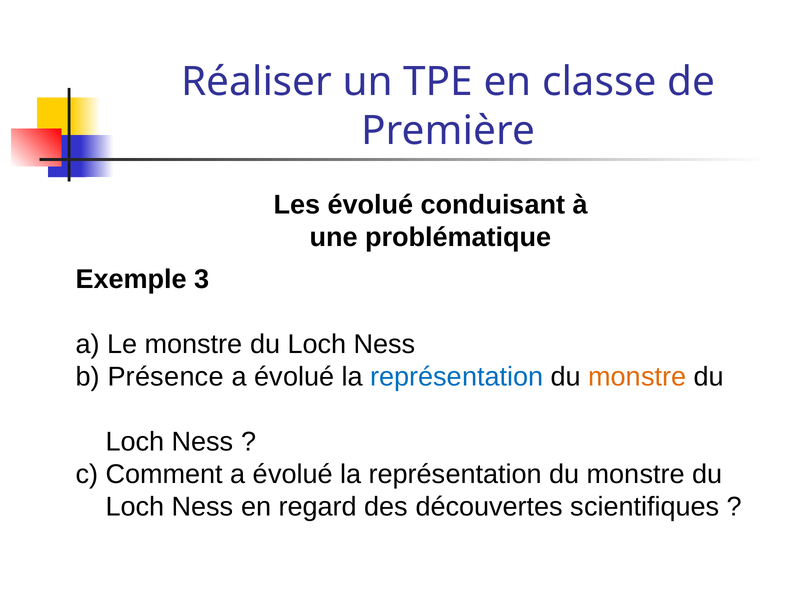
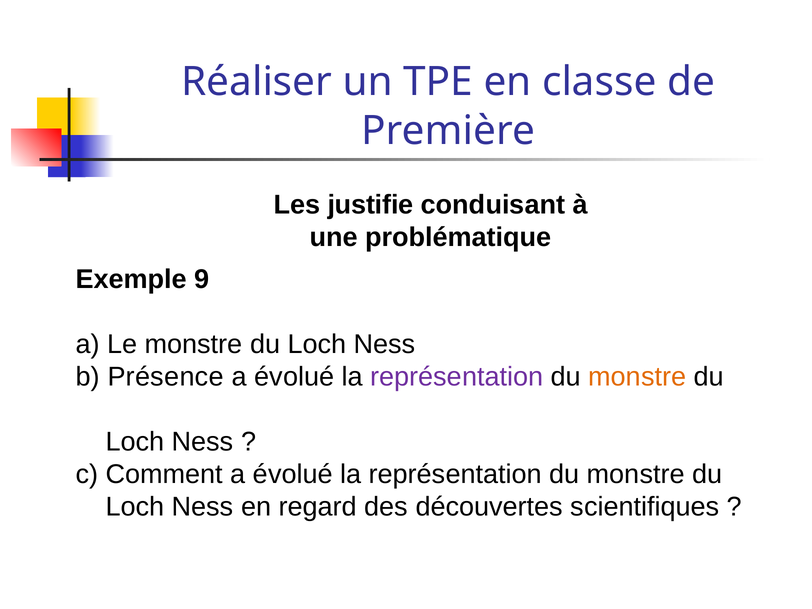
Les évolué: évolué -> justifie
3: 3 -> 9
représentation at (457, 377) colour: blue -> purple
